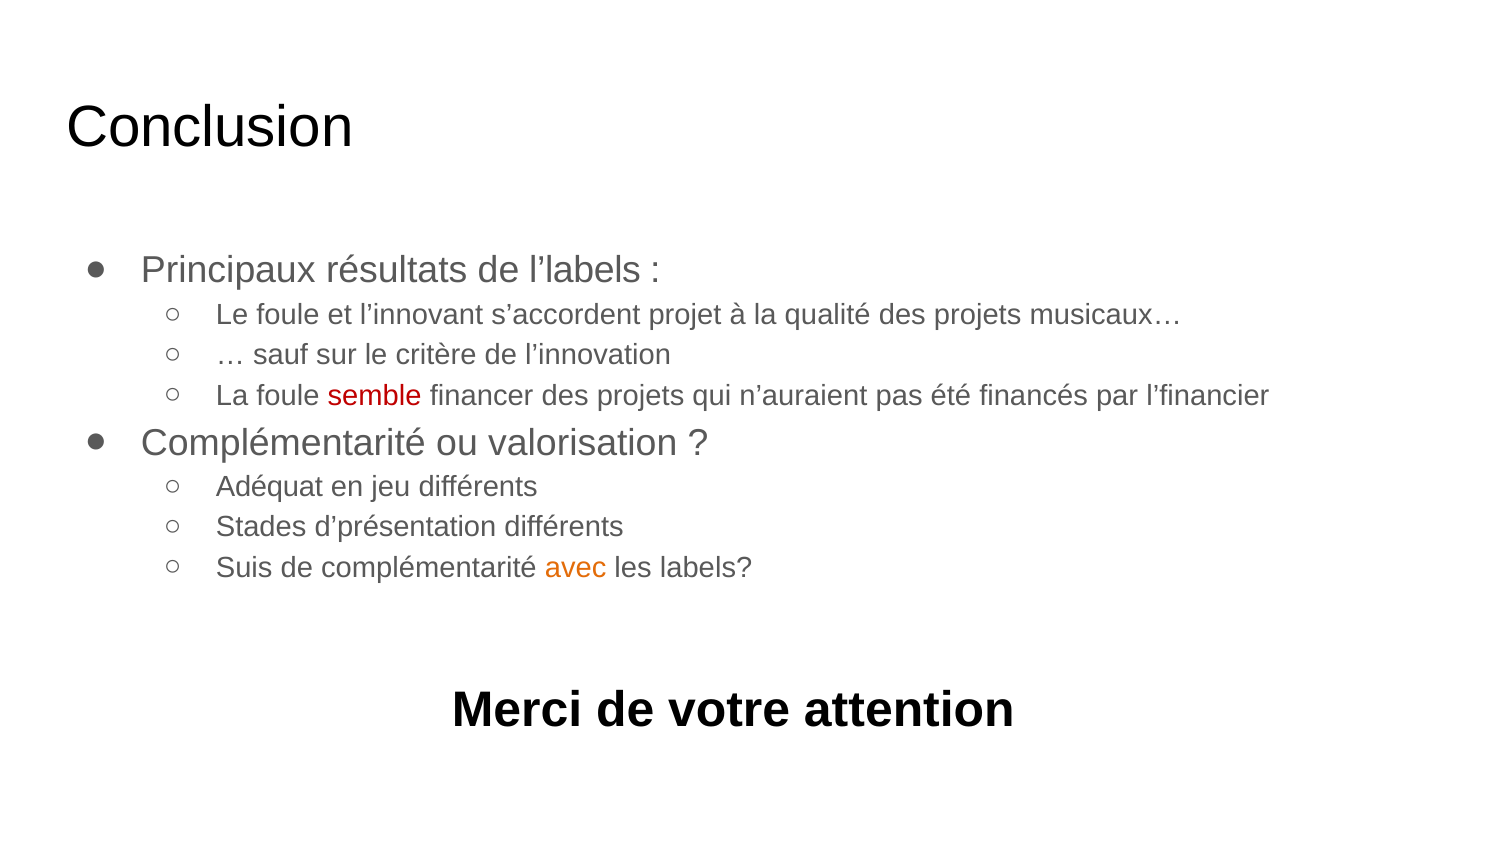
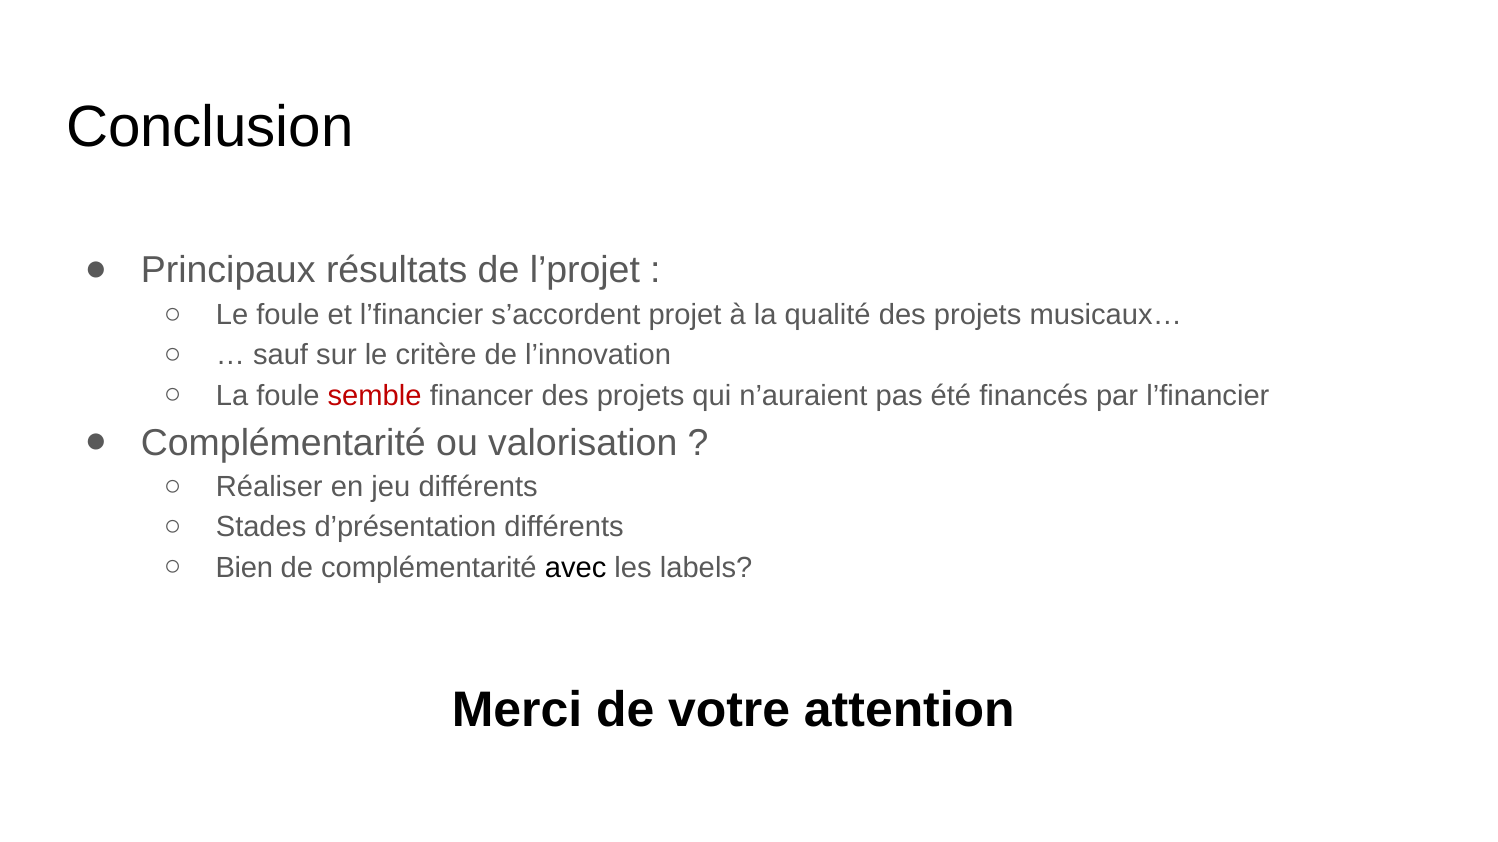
l’labels: l’labels -> l’projet
et l’innovant: l’innovant -> l’financier
Adéquat: Adéquat -> Réaliser
Suis: Suis -> Bien
avec colour: orange -> black
